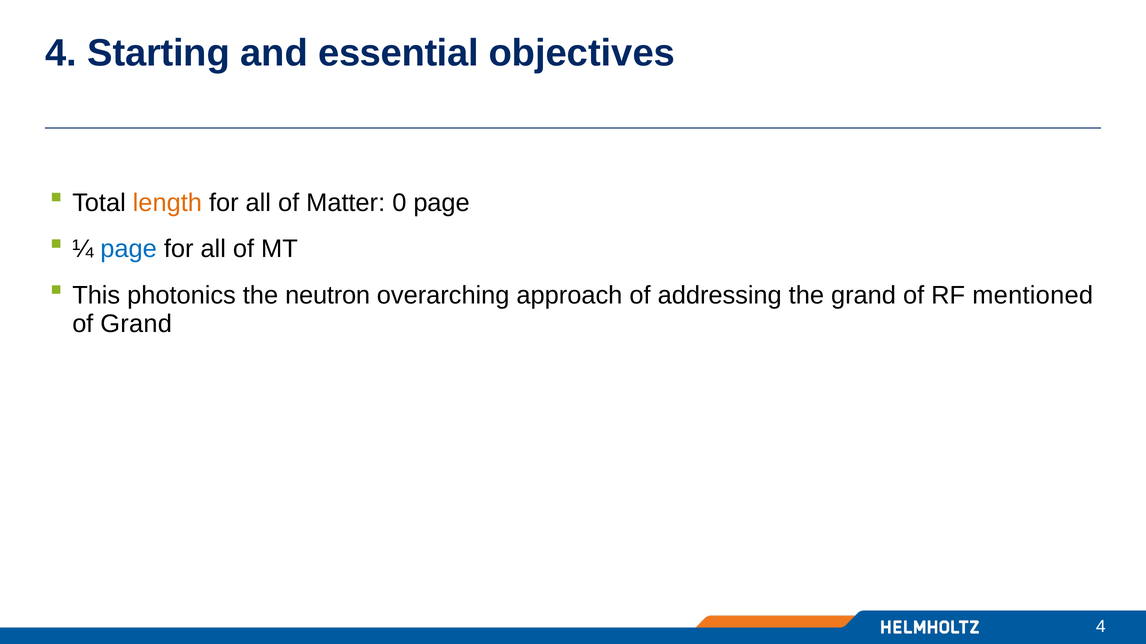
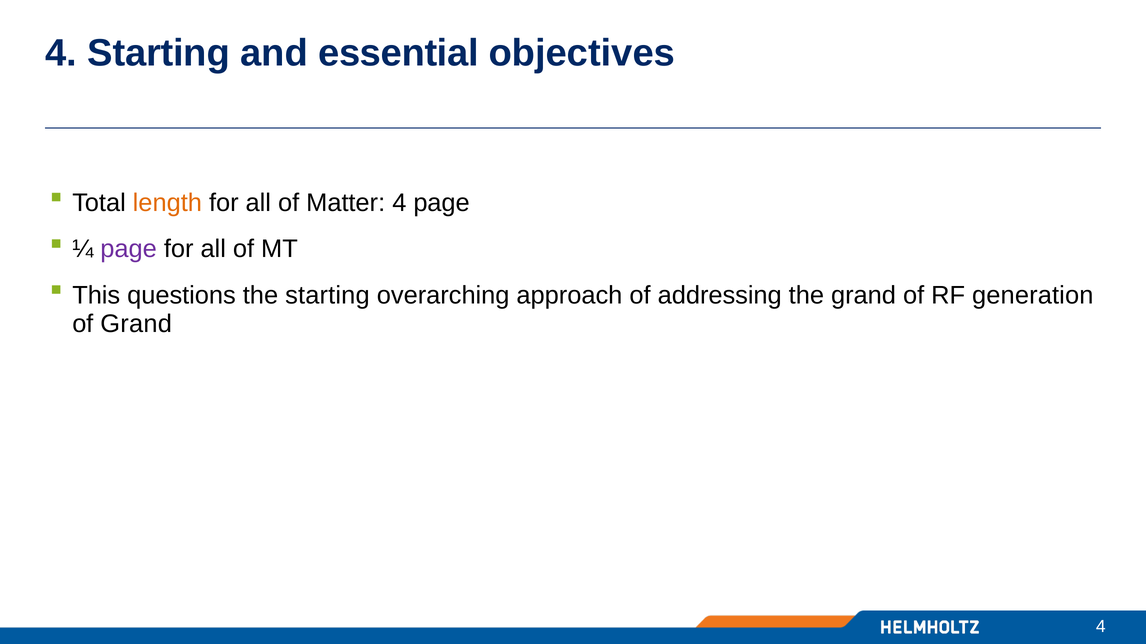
Matter 0: 0 -> 4
page at (129, 249) colour: blue -> purple
photonics: photonics -> questions
the neutron: neutron -> starting
mentioned: mentioned -> generation
